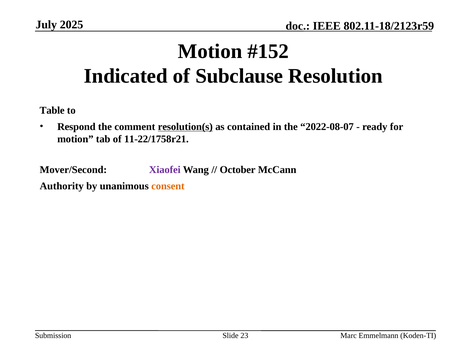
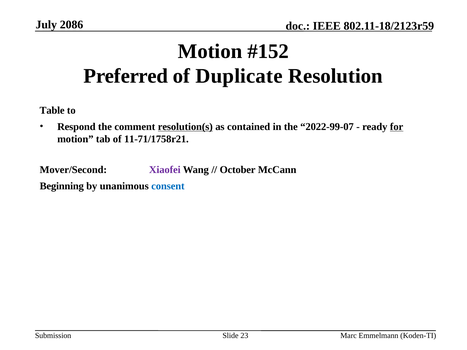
2025: 2025 -> 2086
Indicated: Indicated -> Preferred
Subclause: Subclause -> Duplicate
2022-08-07: 2022-08-07 -> 2022-99-07
for underline: none -> present
11-22/1758r21: 11-22/1758r21 -> 11-71/1758r21
Authority: Authority -> Beginning
consent colour: orange -> blue
